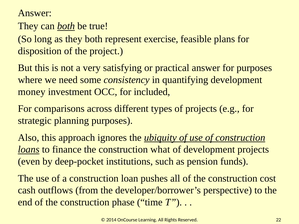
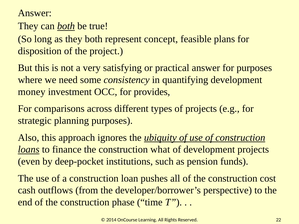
exercise: exercise -> concept
included: included -> provides
